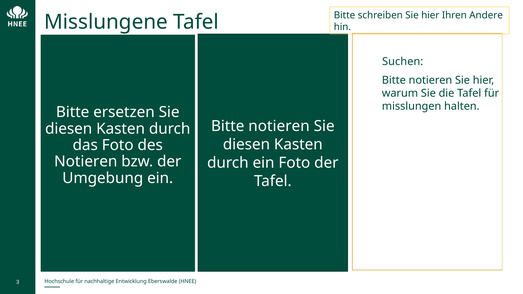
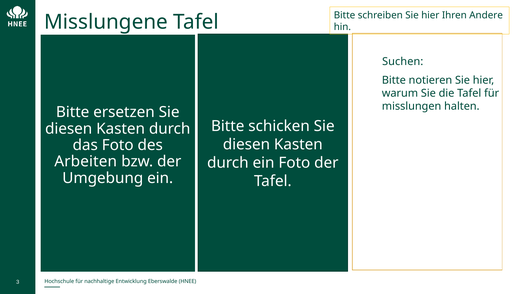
notieren at (279, 126): notieren -> schicken
Notieren at (86, 162): Notieren -> Arbeiten
